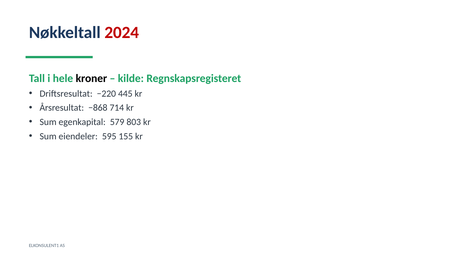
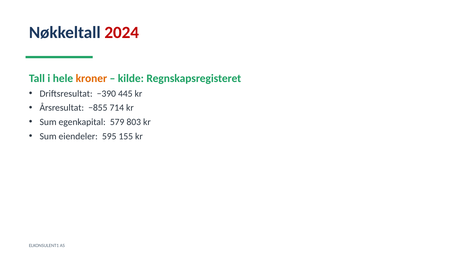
kroner colour: black -> orange
−220: −220 -> −390
−868: −868 -> −855
